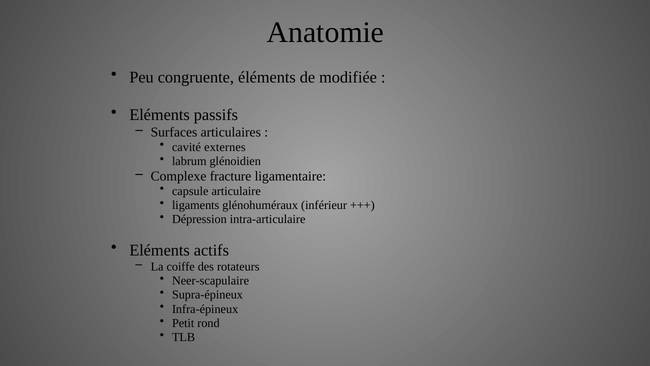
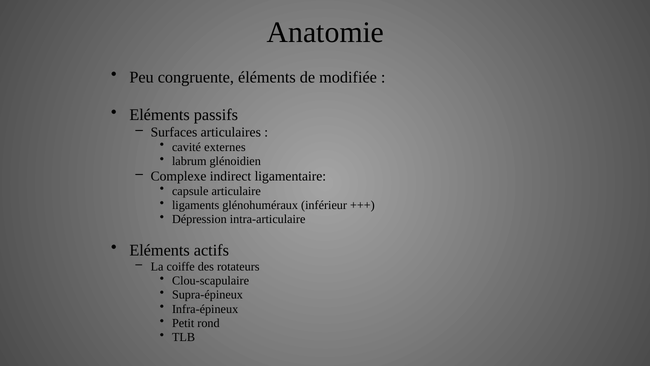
fracture: fracture -> indirect
Neer-scapulaire: Neer-scapulaire -> Clou-scapulaire
